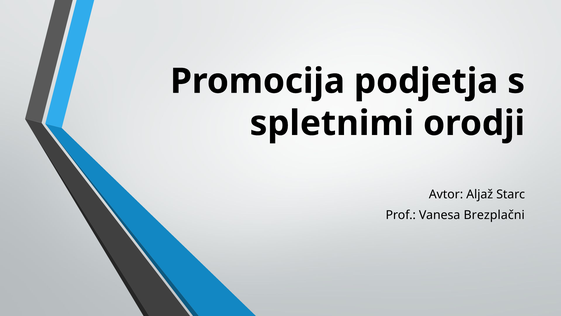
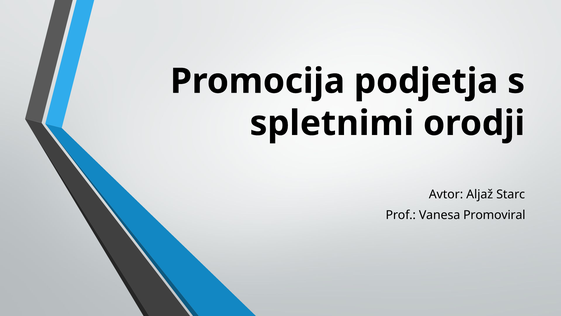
Brezplačni: Brezplačni -> Promoviral
